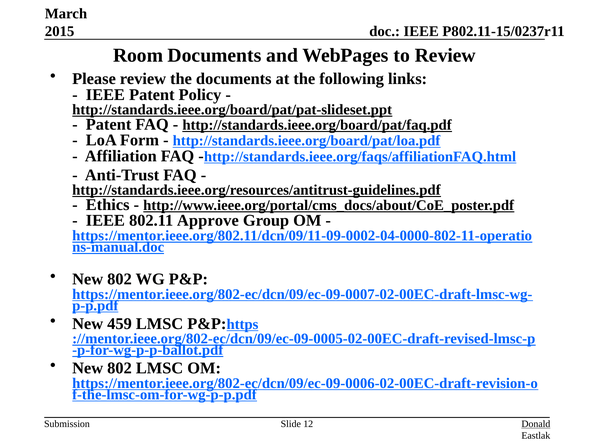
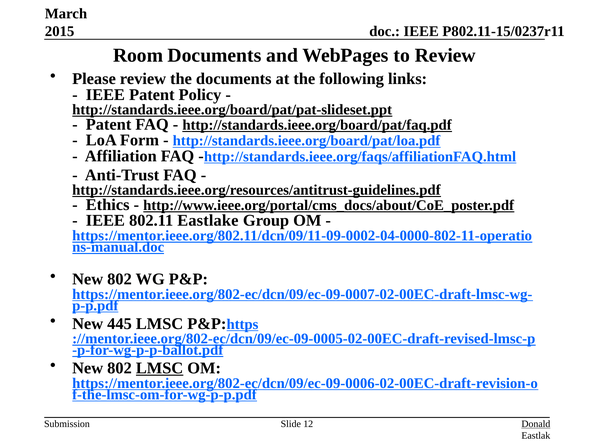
Approve: Approve -> Eastlake
459: 459 -> 445
LMSC at (160, 368) underline: none -> present
